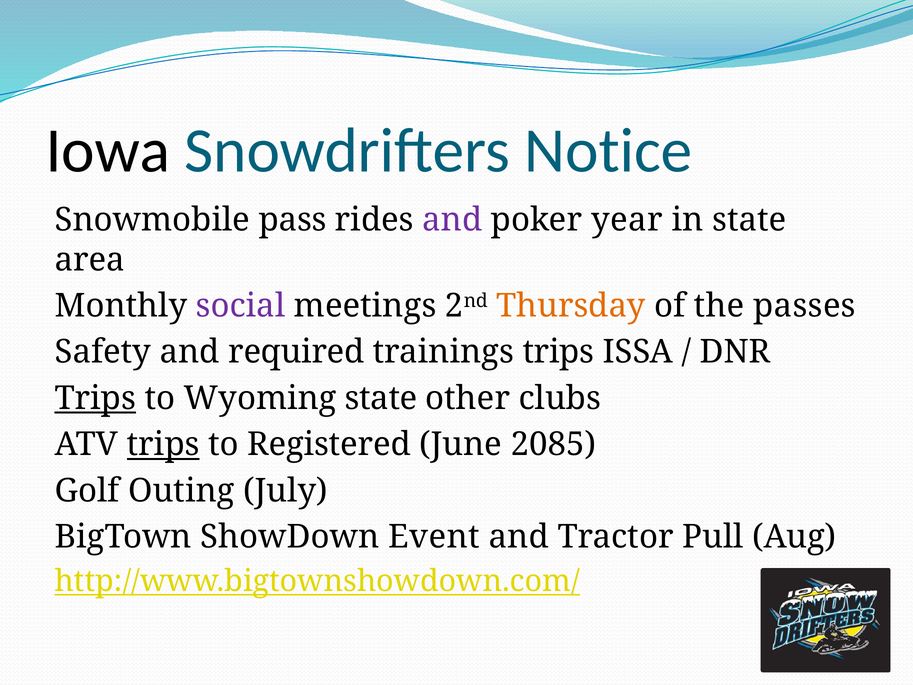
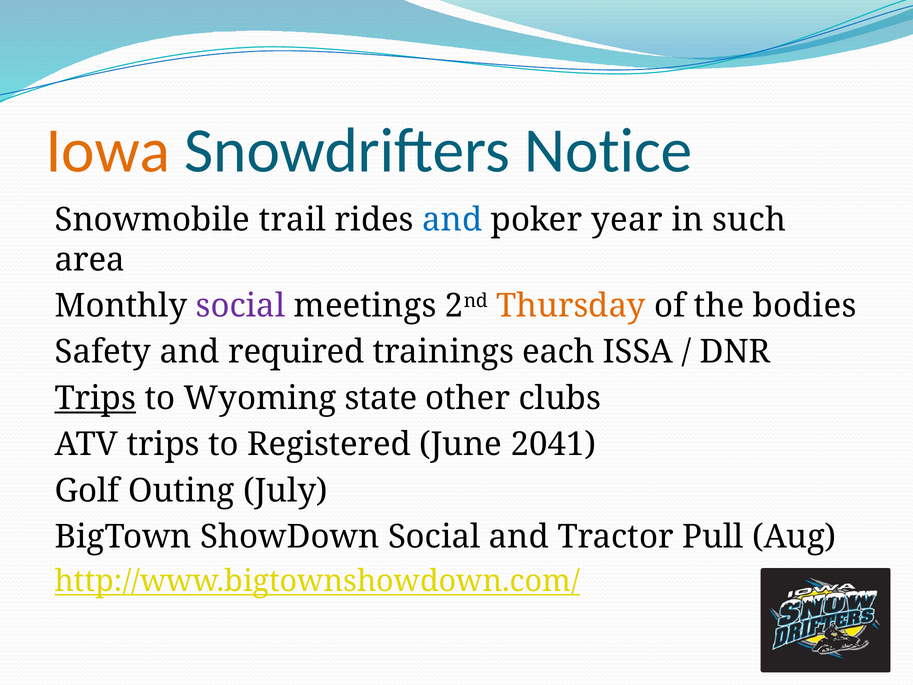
Iowa colour: black -> orange
pass: pass -> trail
and at (452, 220) colour: purple -> blue
in state: state -> such
passes: passes -> bodies
trainings trips: trips -> each
trips at (163, 444) underline: present -> none
2085: 2085 -> 2041
ShowDown Event: Event -> Social
